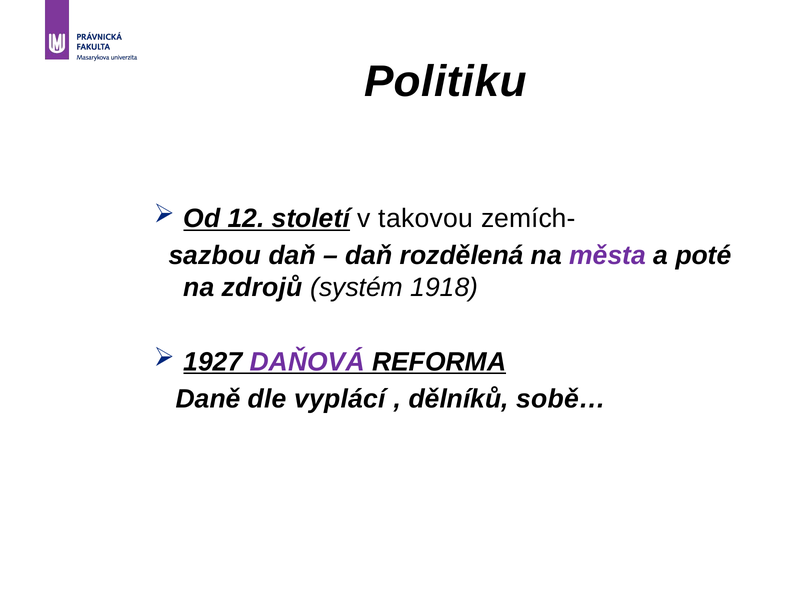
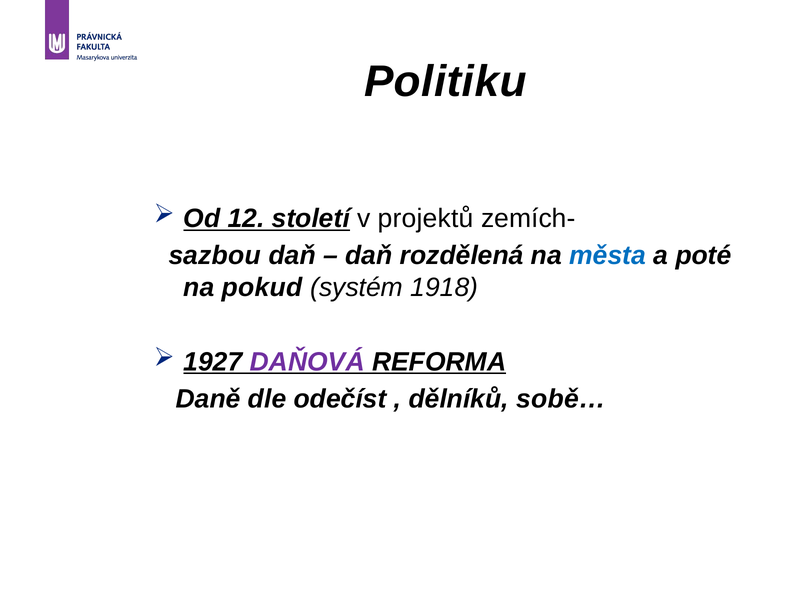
takovou: takovou -> projektů
města colour: purple -> blue
zdrojů: zdrojů -> pokud
vyplácí: vyplácí -> odečíst
